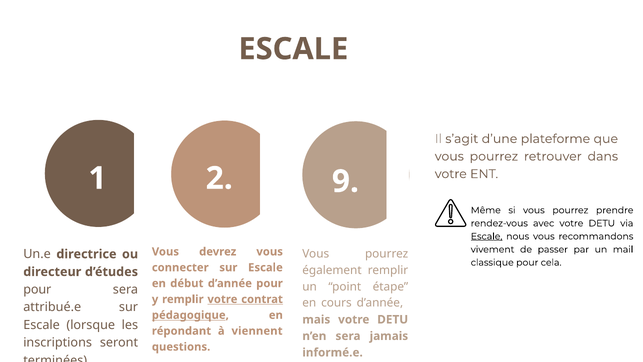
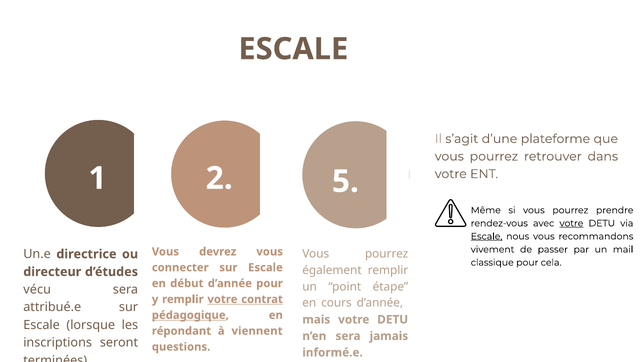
9: 9 -> 5
votre at (571, 223) underline: none -> present
pour at (37, 289): pour -> vécu
